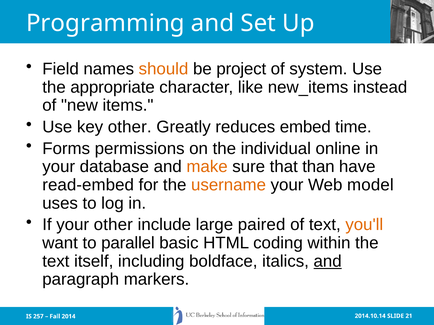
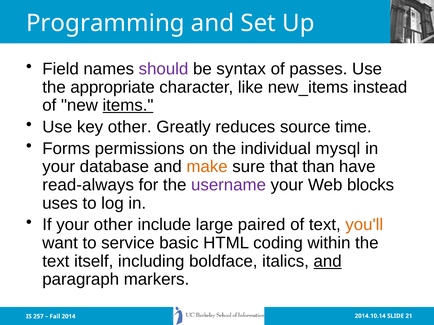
should colour: orange -> purple
project: project -> syntax
system: system -> passes
items underline: none -> present
embed: embed -> source
online: online -> mysql
read-embed: read-embed -> read-always
username colour: orange -> purple
model: model -> blocks
parallel: parallel -> service
